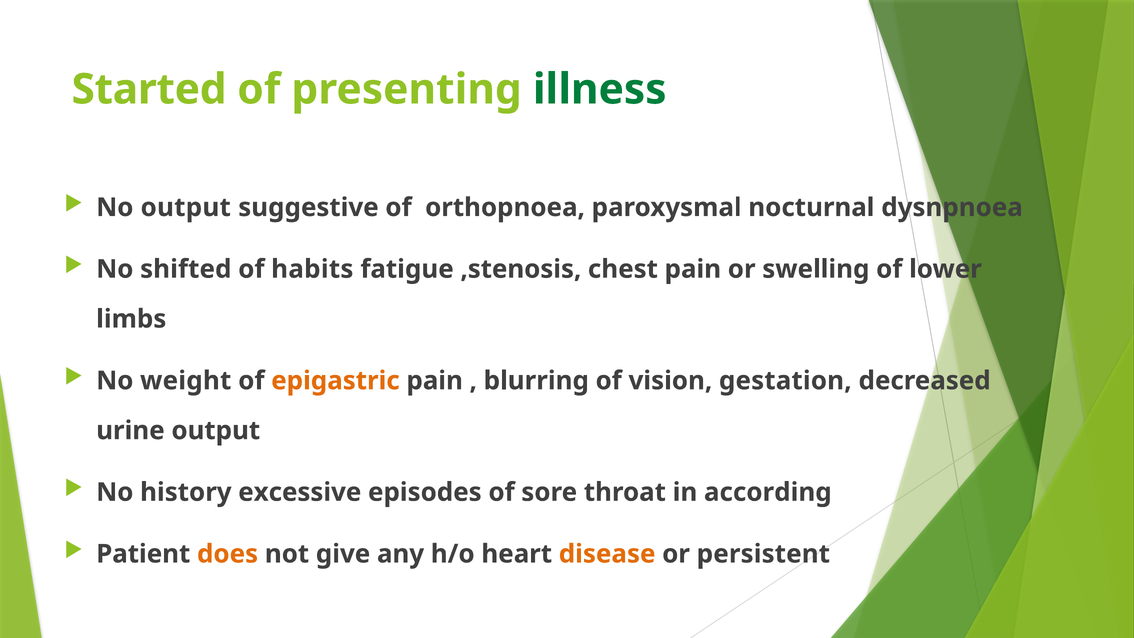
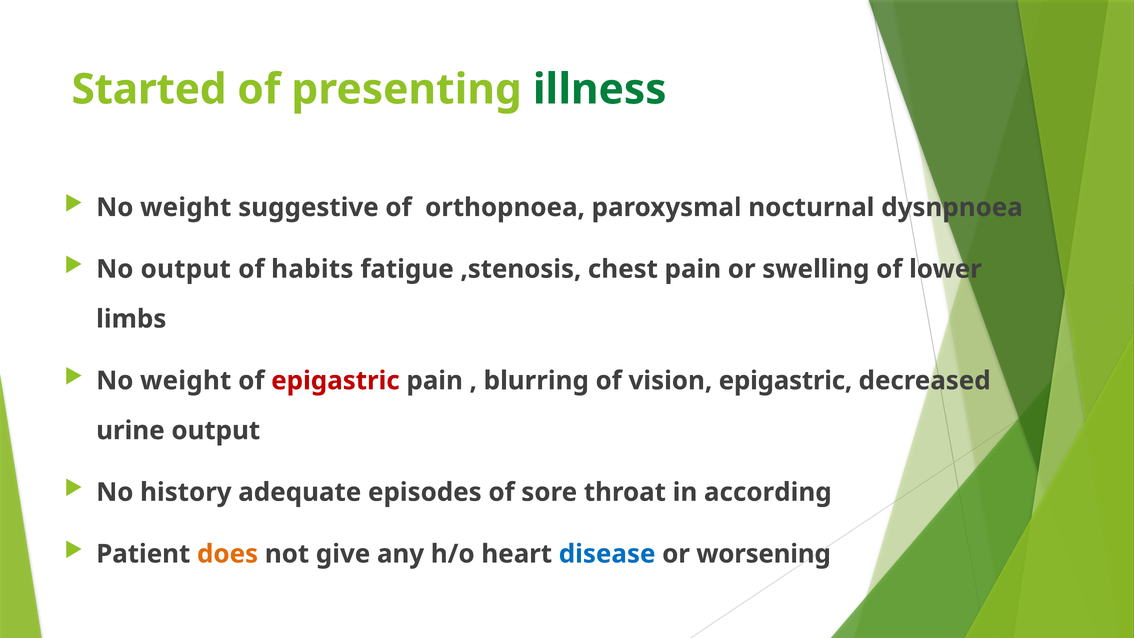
output at (186, 207): output -> weight
No shifted: shifted -> output
epigastric at (335, 381) colour: orange -> red
vision gestation: gestation -> epigastric
excessive: excessive -> adequate
disease colour: orange -> blue
persistent: persistent -> worsening
